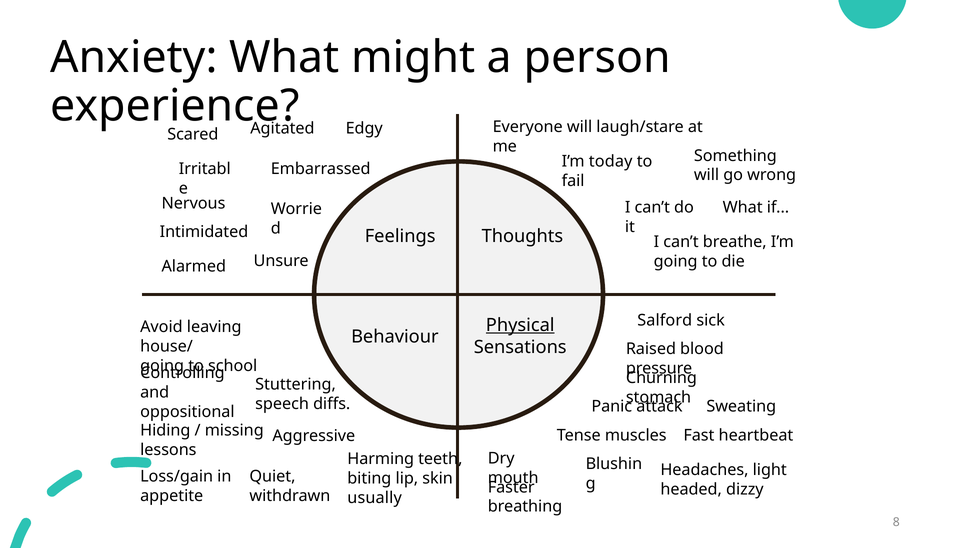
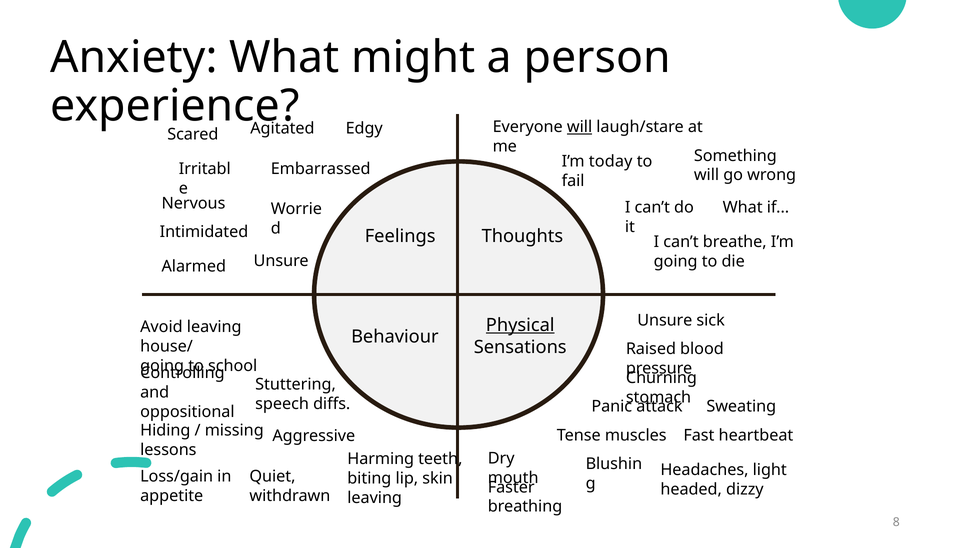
will at (580, 127) underline: none -> present
Salford at (665, 320): Salford -> Unsure
usually at (375, 498): usually -> leaving
